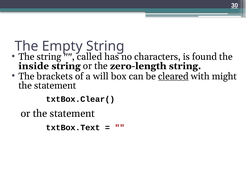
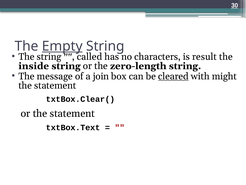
Empty underline: none -> present
found: found -> result
brackets: brackets -> message
will: will -> join
